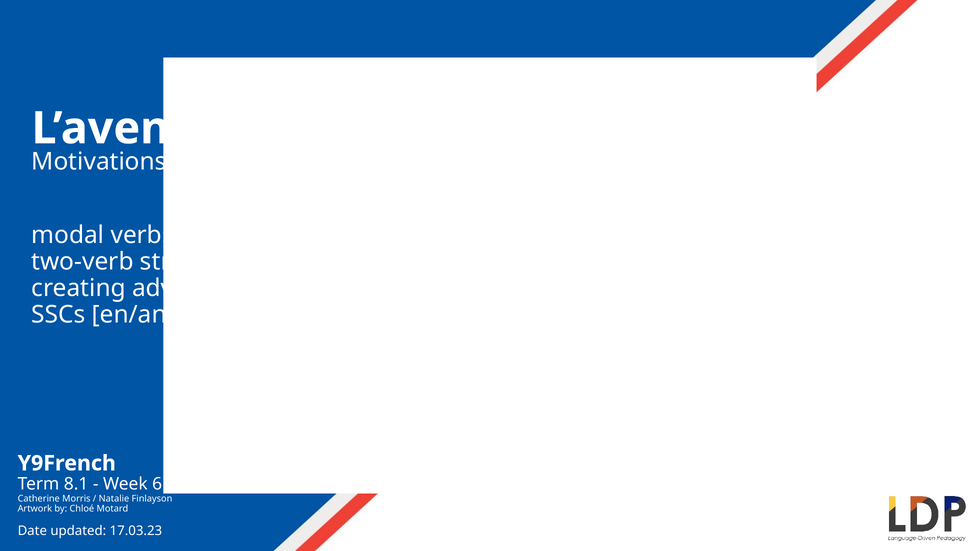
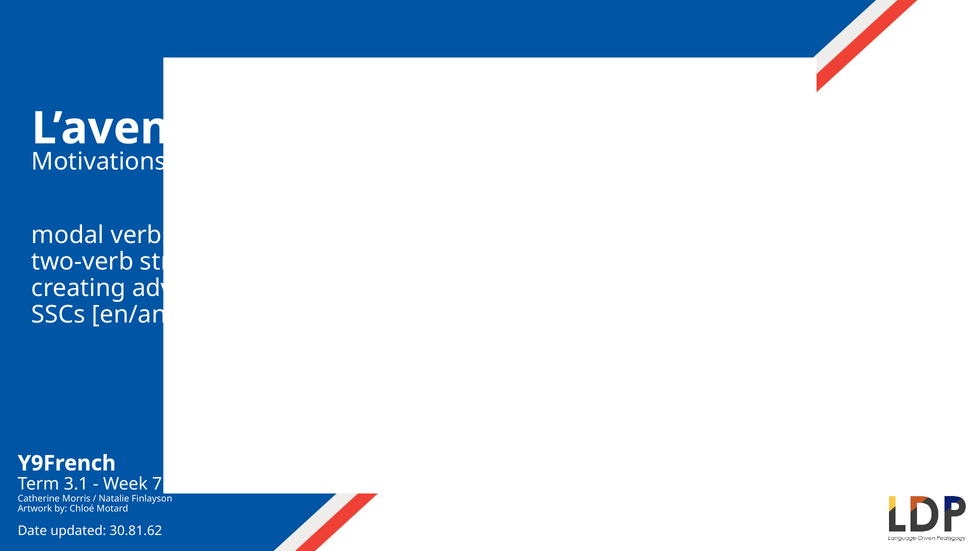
8.1: 8.1 -> 3.1
Week 6: 6 -> 7
17.03.23: 17.03.23 -> 30.81.62
